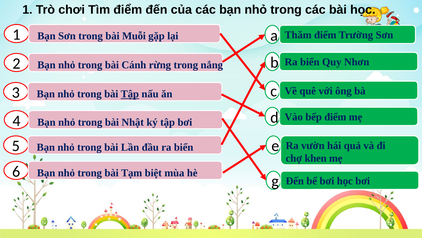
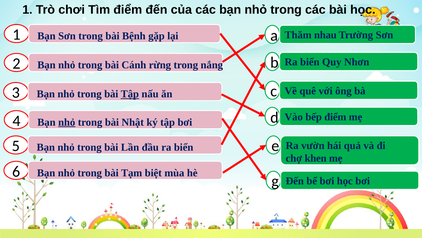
Muỗi: Muỗi -> Bệnh
Thăm điểm: điểm -> nhau
nhỏ at (67, 122) underline: none -> present
